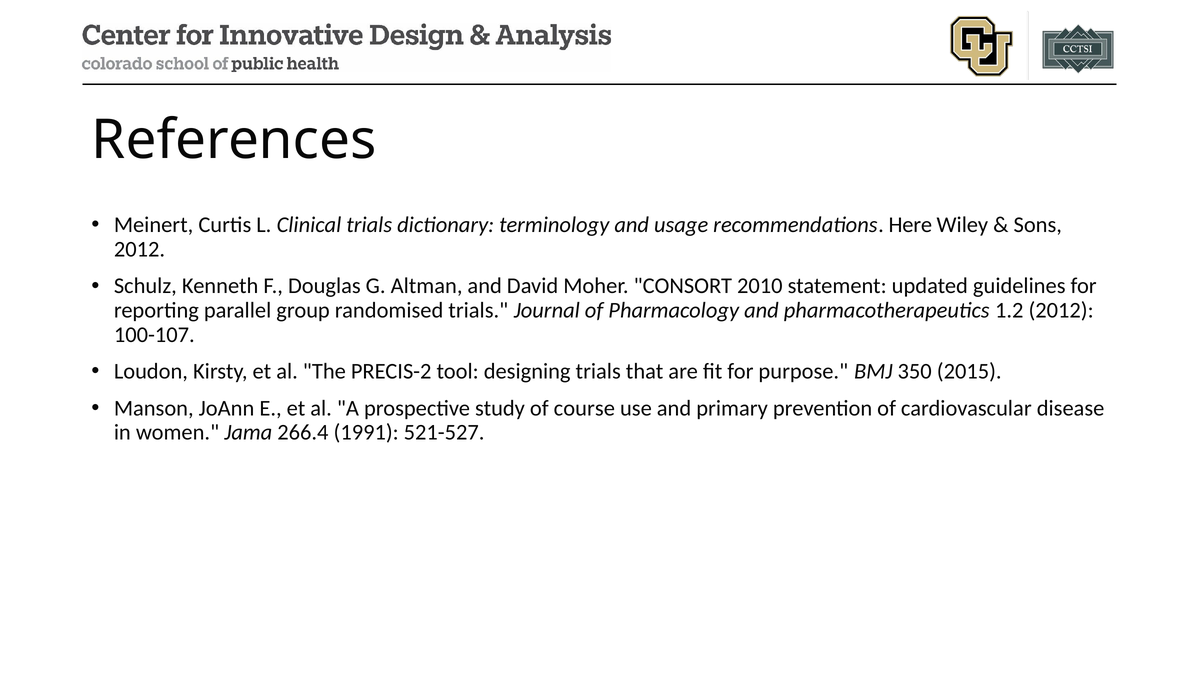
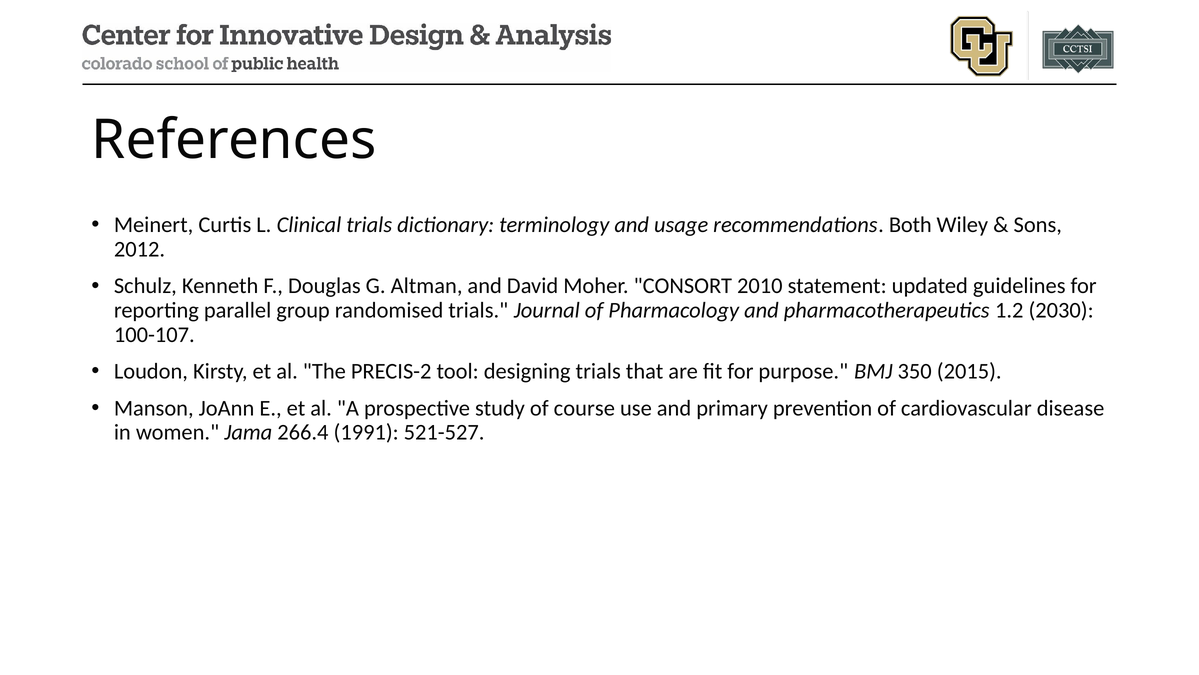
Here: Here -> Both
1.2 2012: 2012 -> 2030
